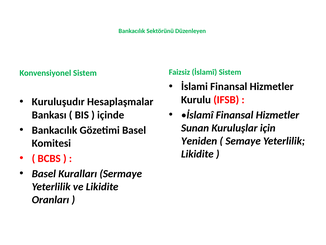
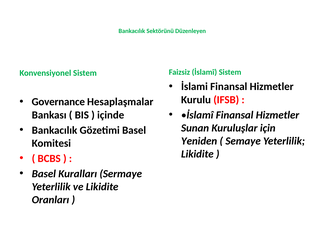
Kuruluşudır: Kuruluşudır -> Governance
